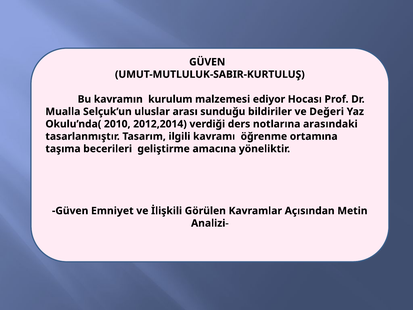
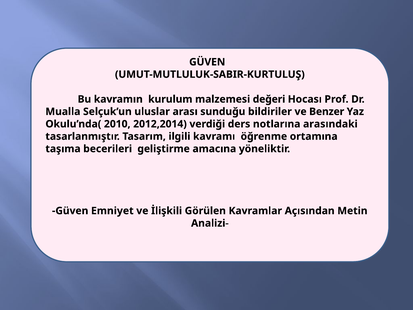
ediyor: ediyor -> değeri
Değeri: Değeri -> Benzer
